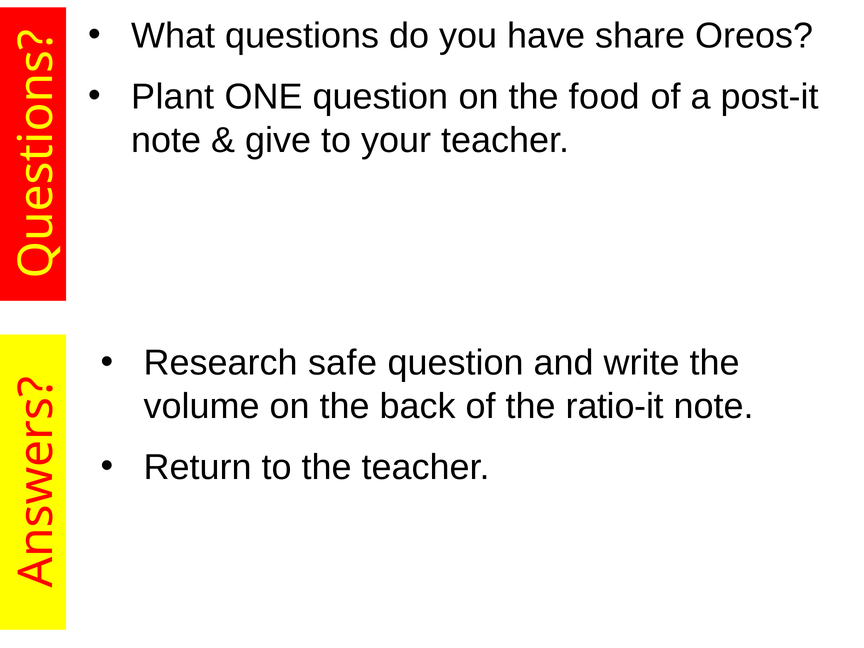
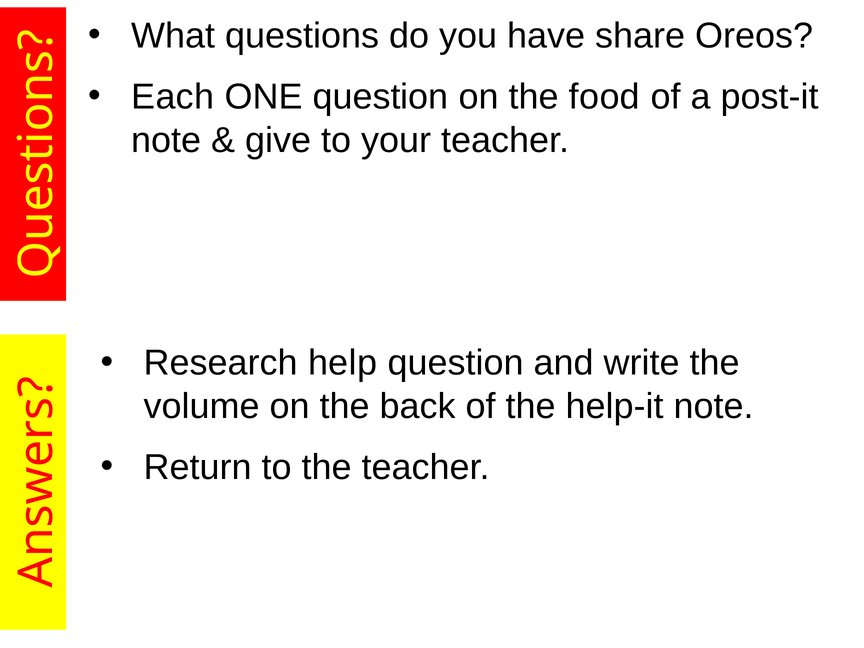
Plant: Plant -> Each
safe: safe -> help
ratio-it: ratio-it -> help-it
